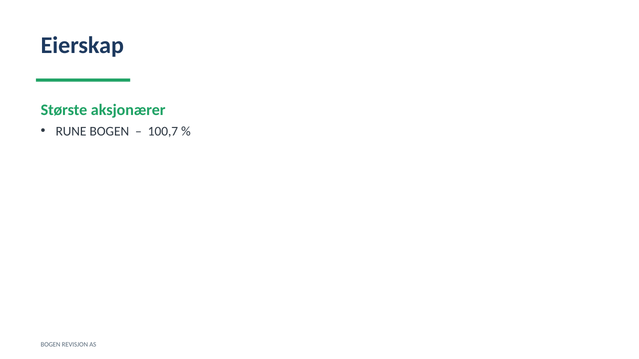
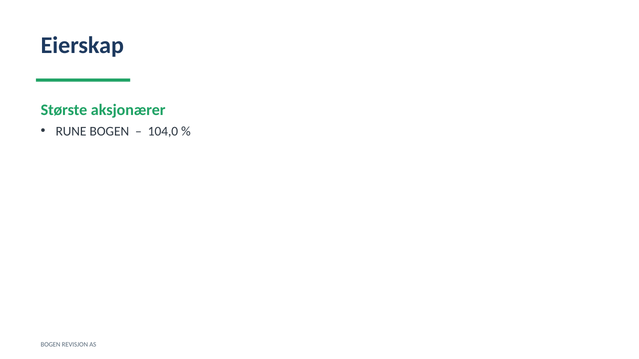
100,7: 100,7 -> 104,0
